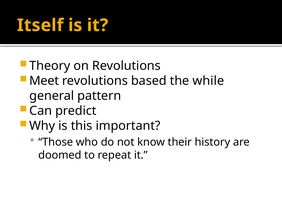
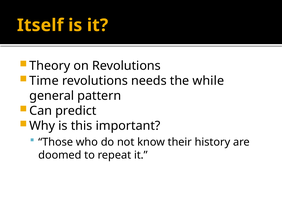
Meet: Meet -> Time
based: based -> needs
